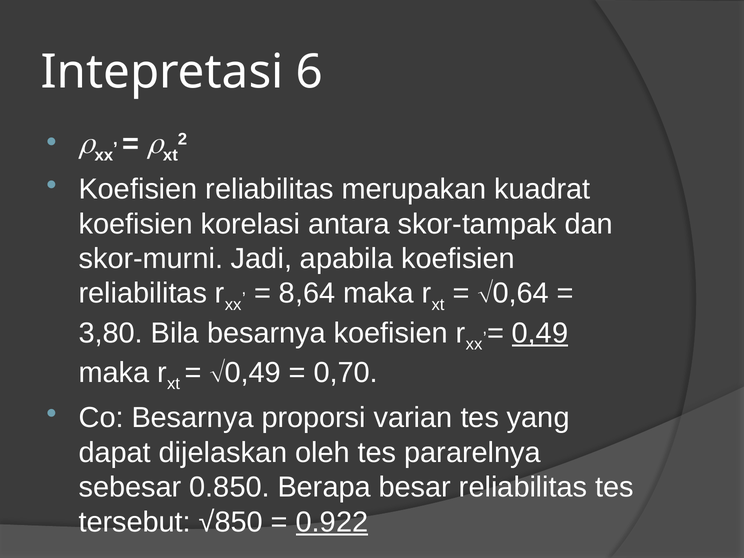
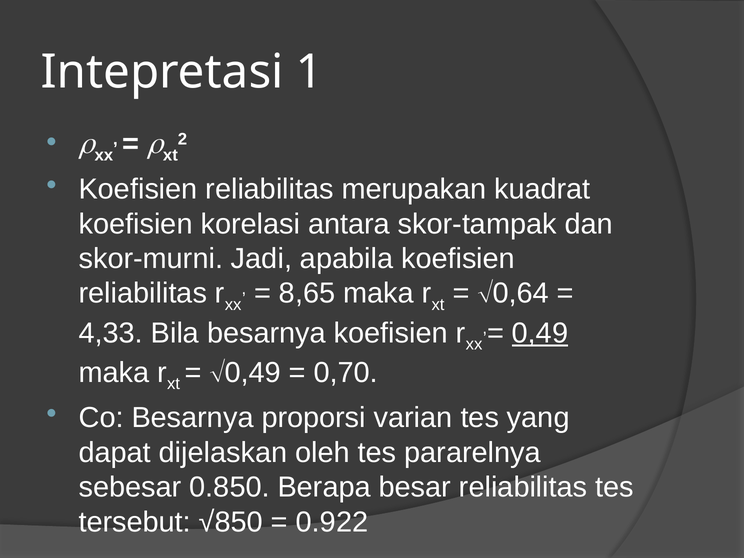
6: 6 -> 1
8,64: 8,64 -> 8,65
3,80: 3,80 -> 4,33
0.922 underline: present -> none
